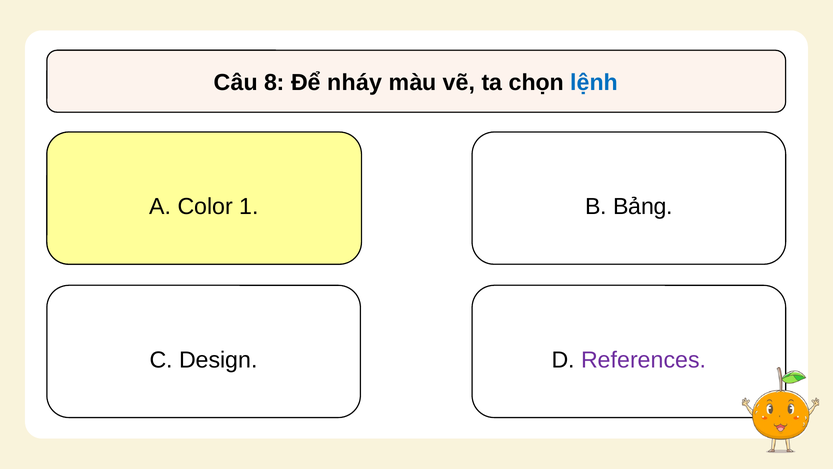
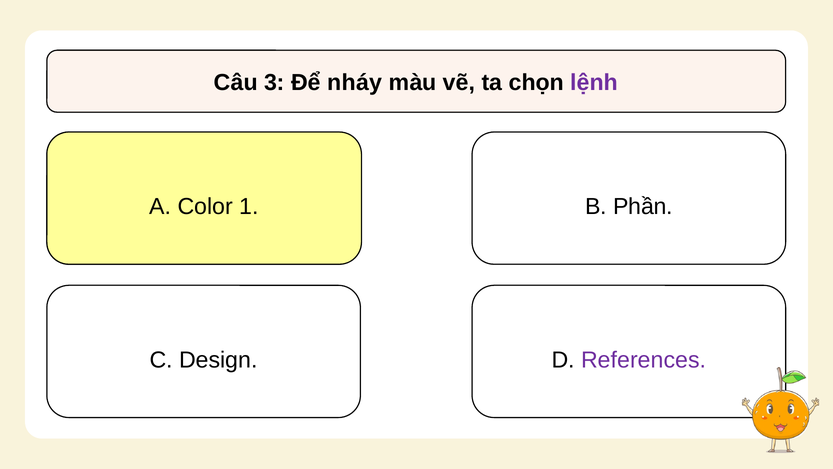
8: 8 -> 3
lệnh colour: blue -> purple
Bảng: Bảng -> Phần
